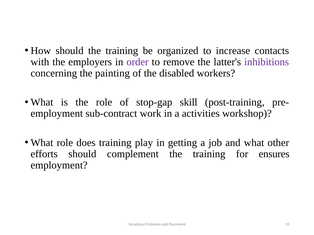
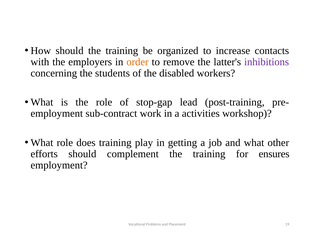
order colour: purple -> orange
painting: painting -> students
skill: skill -> lead
